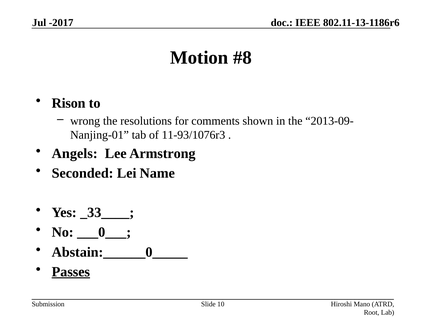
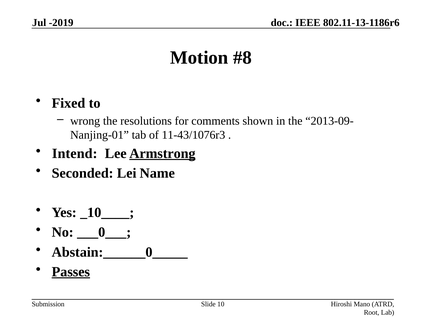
-2017: -2017 -> -2019
Rison: Rison -> Fixed
11-93/1076r3: 11-93/1076r3 -> 11-43/1076r3
Angels: Angels -> Intend
Armstrong underline: none -> present
_33____: _33____ -> _10____
